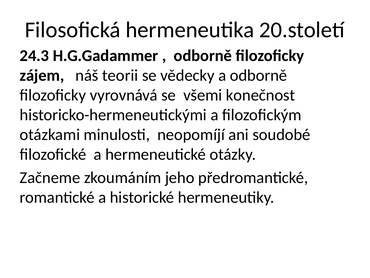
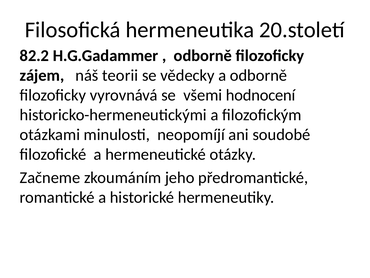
24.3: 24.3 -> 82.2
konečnost: konečnost -> hodnocení
